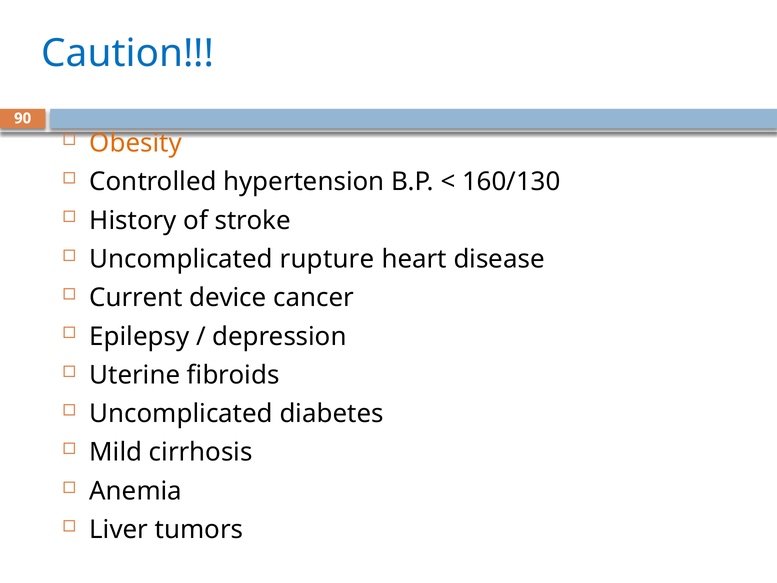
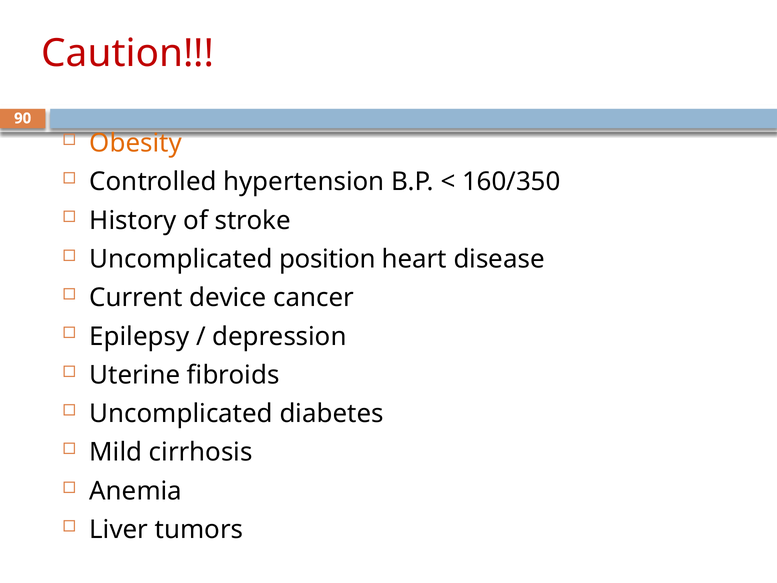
Caution colour: blue -> red
160/130: 160/130 -> 160/350
rupture: rupture -> position
